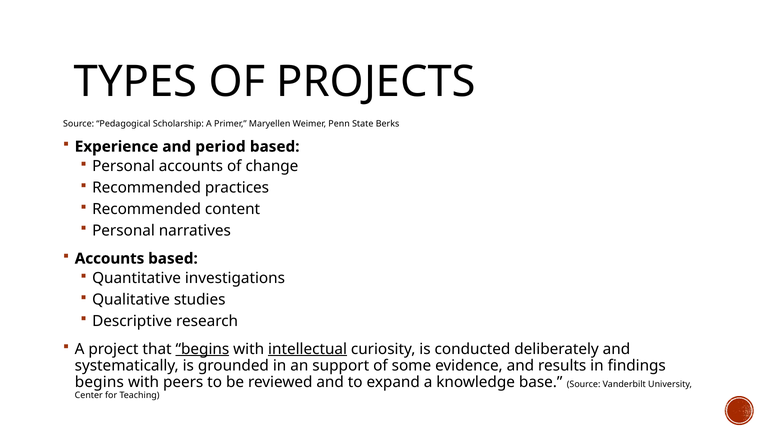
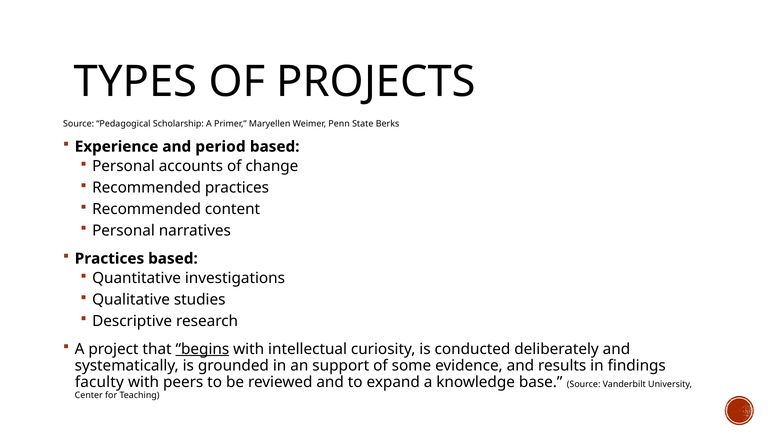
Accounts at (110, 259): Accounts -> Practices
intellectual underline: present -> none
begins at (99, 382): begins -> faculty
